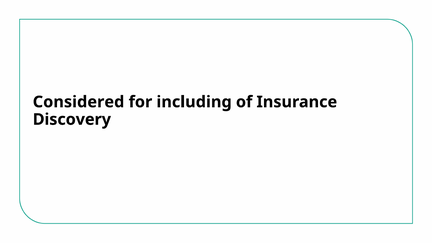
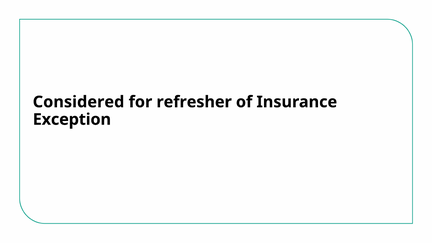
including: including -> refresher
Discovery: Discovery -> Exception
